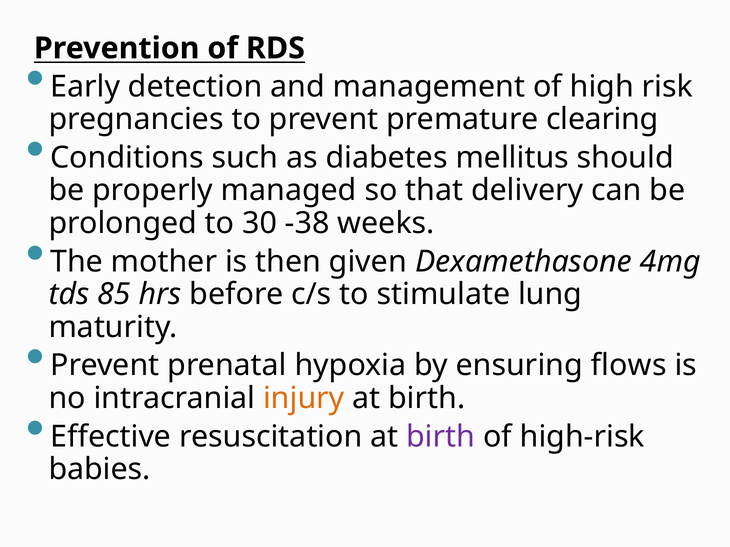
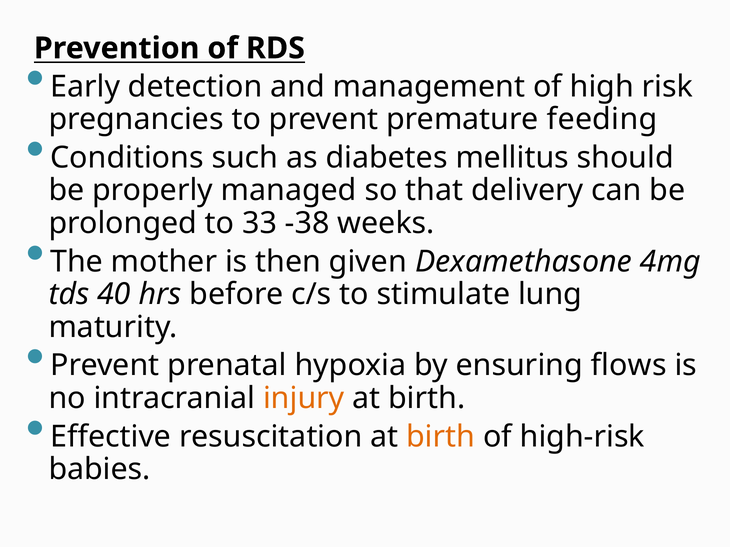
clearing: clearing -> feeding
30: 30 -> 33
85: 85 -> 40
birth at (441, 437) colour: purple -> orange
